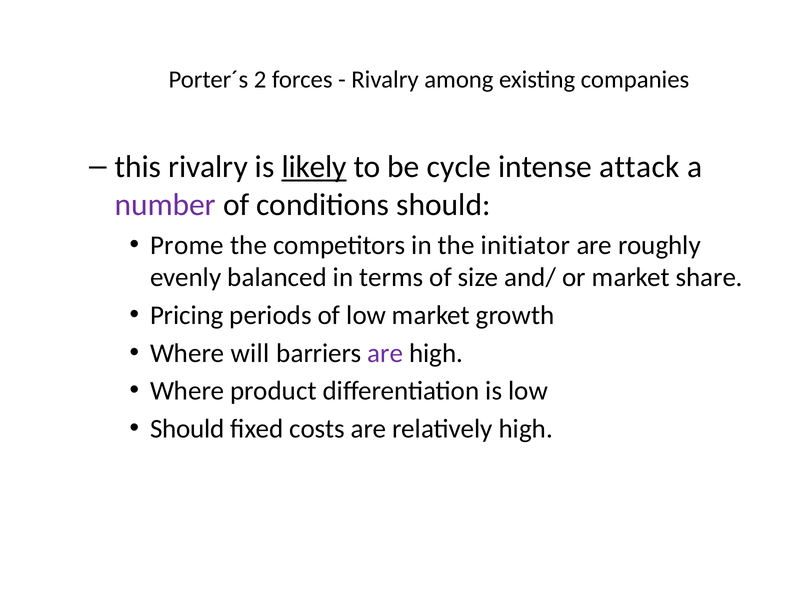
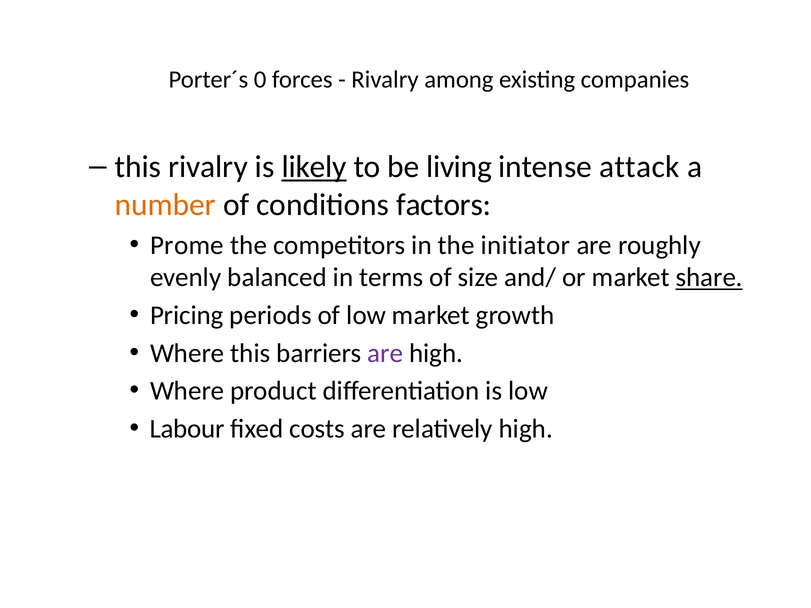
2: 2 -> 0
cycle: cycle -> living
number colour: purple -> orange
conditions should: should -> factors
share underline: none -> present
Where will: will -> this
Should at (187, 429): Should -> Labour
